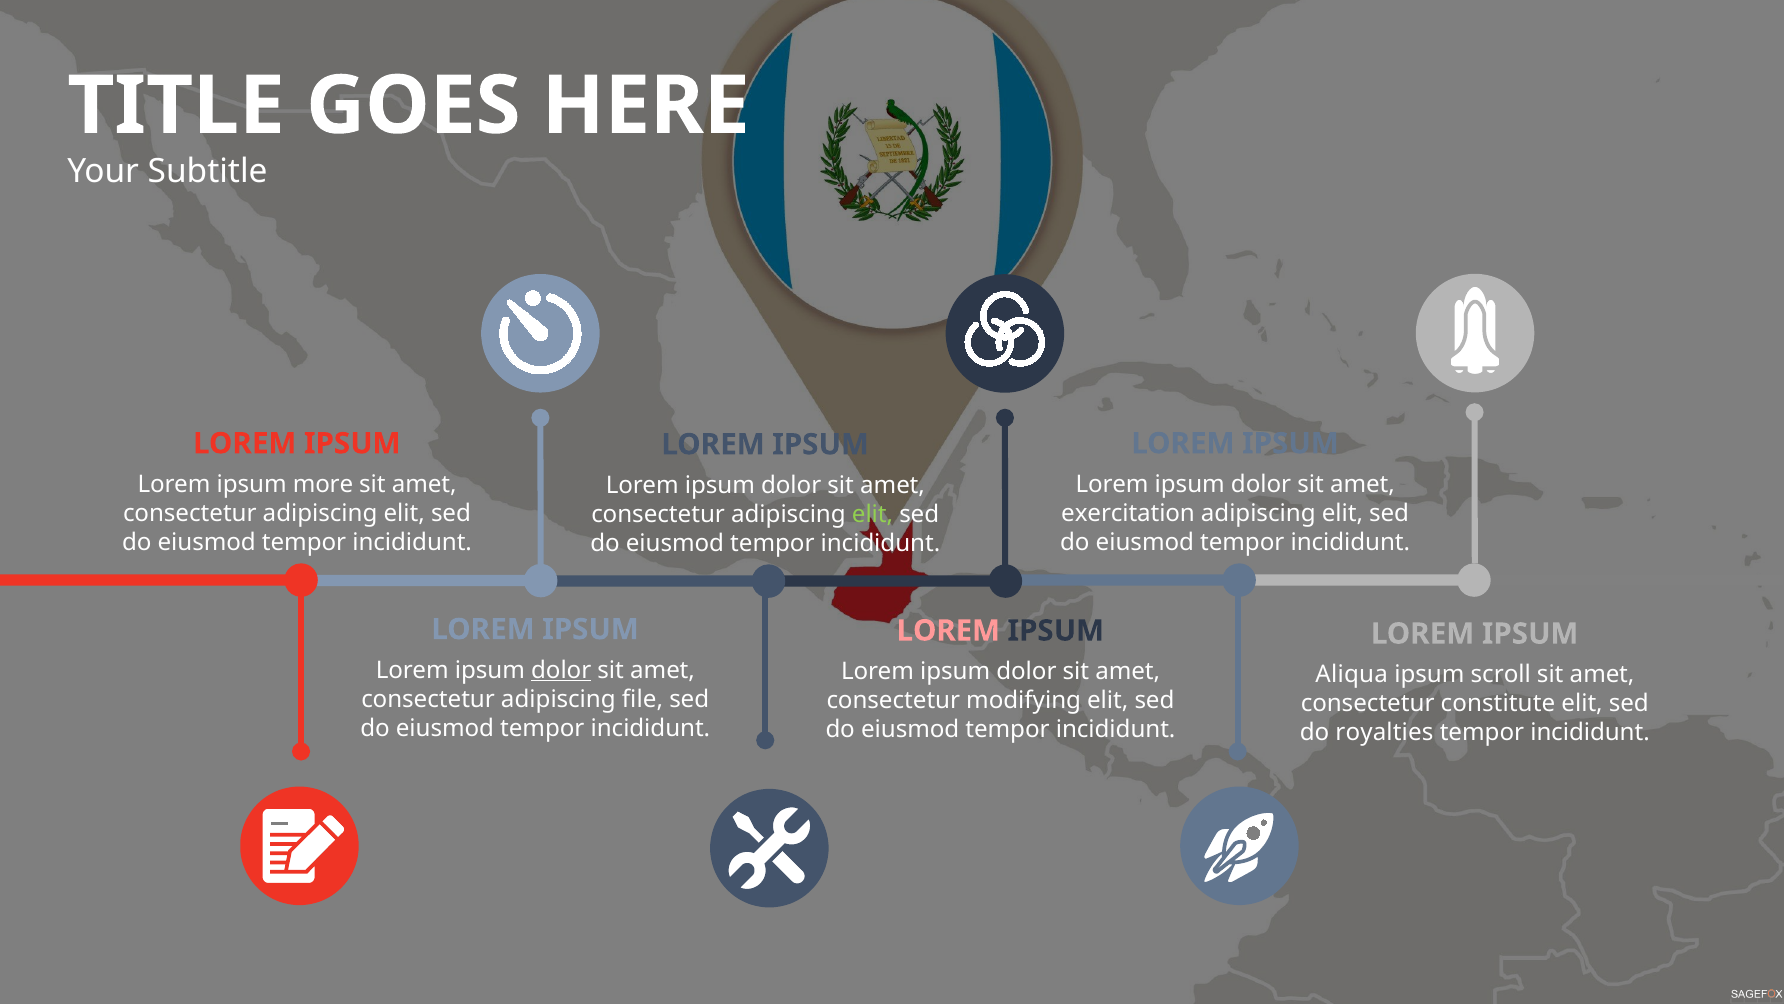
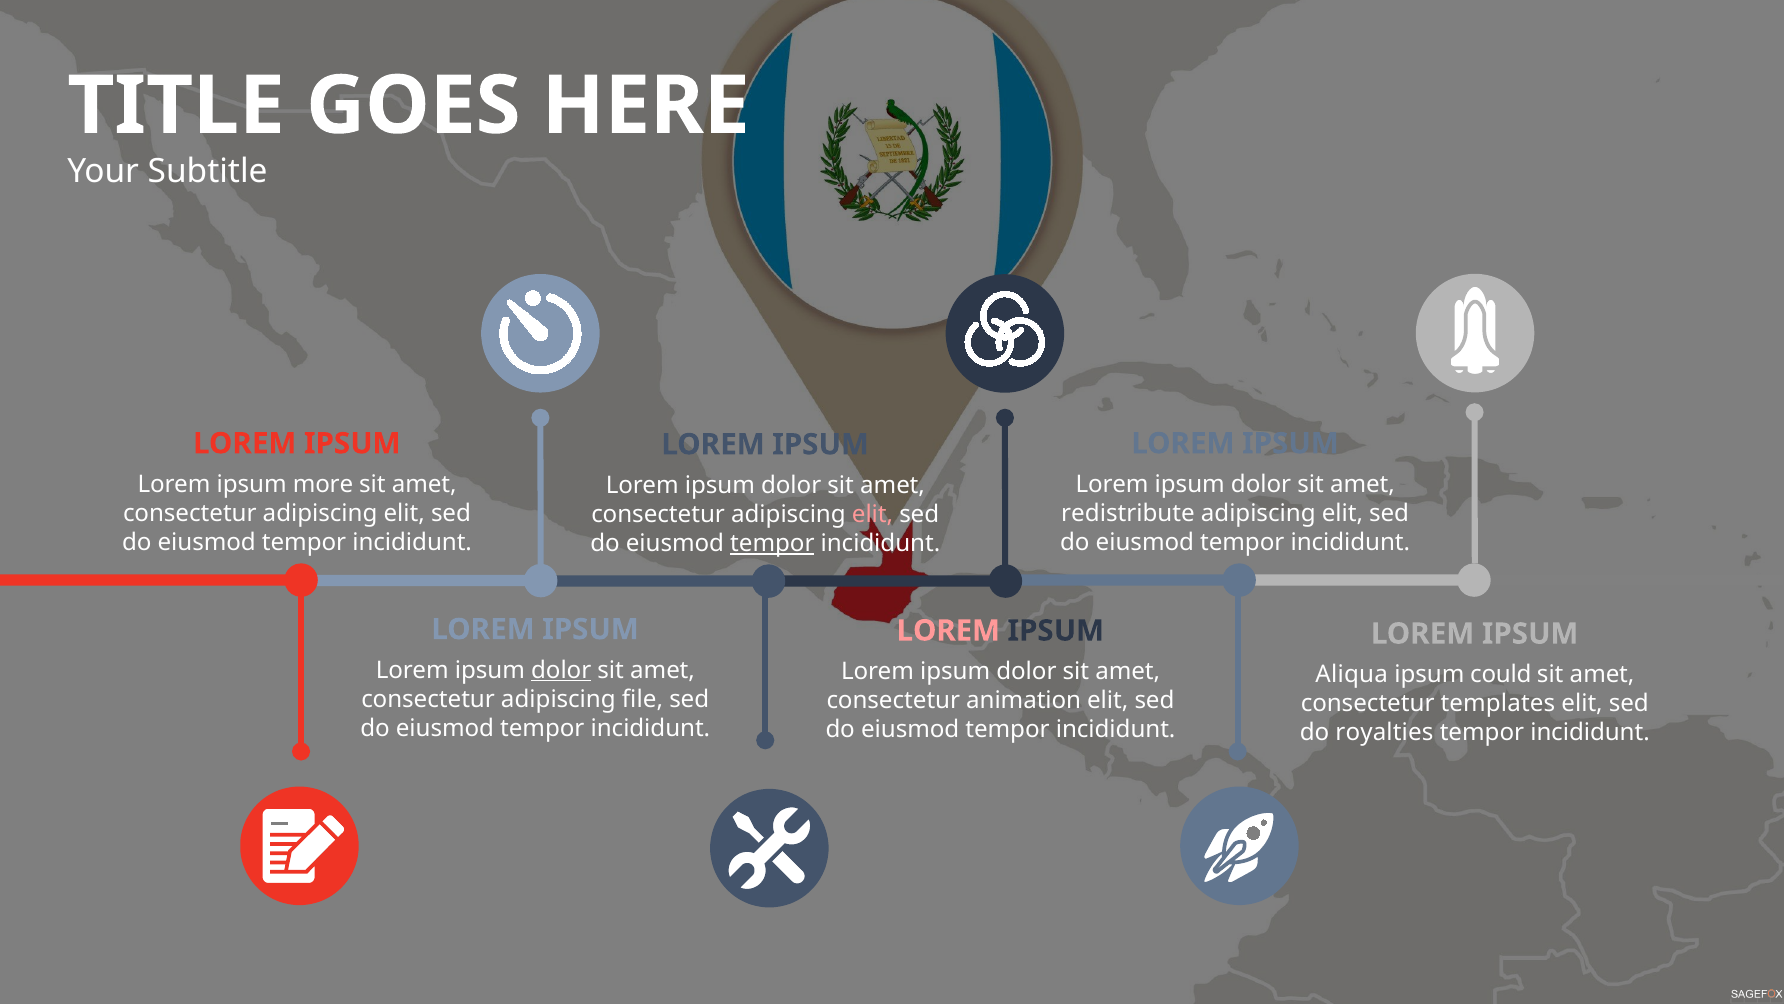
exercitation: exercitation -> redistribute
elit at (873, 514) colour: light green -> pink
tempor at (772, 543) underline: none -> present
scroll: scroll -> could
modifying: modifying -> animation
constitute: constitute -> templates
